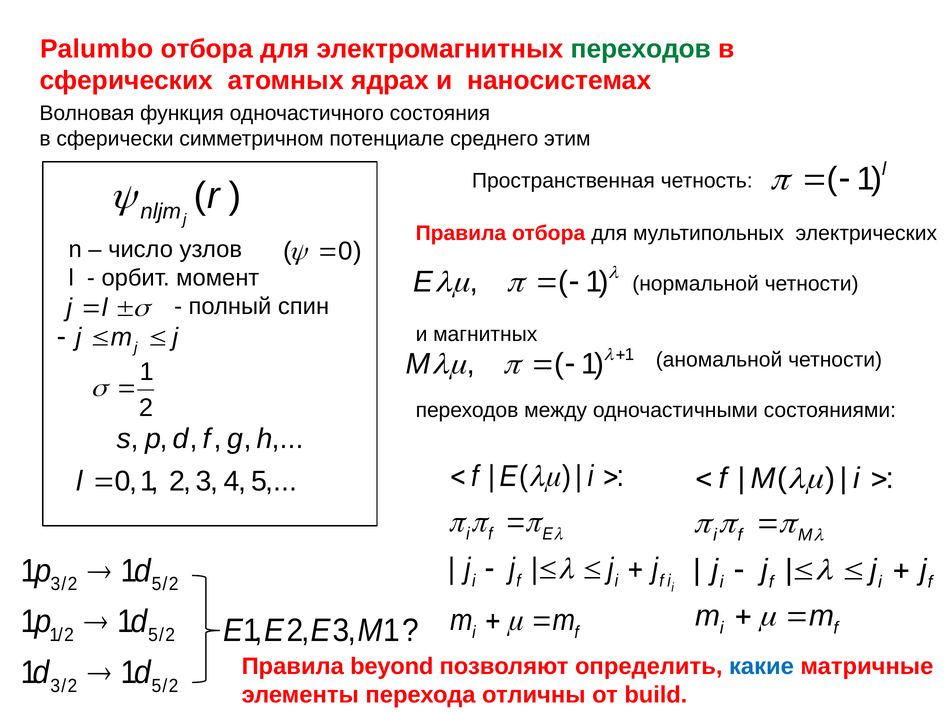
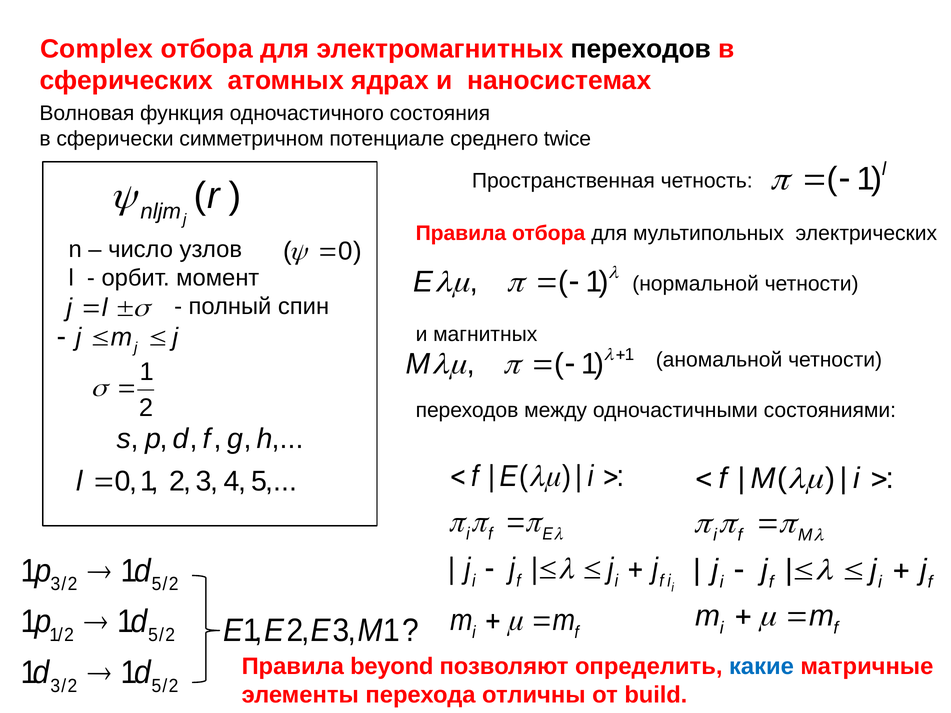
Palumbo: Palumbo -> Complex
переходов at (641, 49) colour: green -> black
этим: этим -> twice
